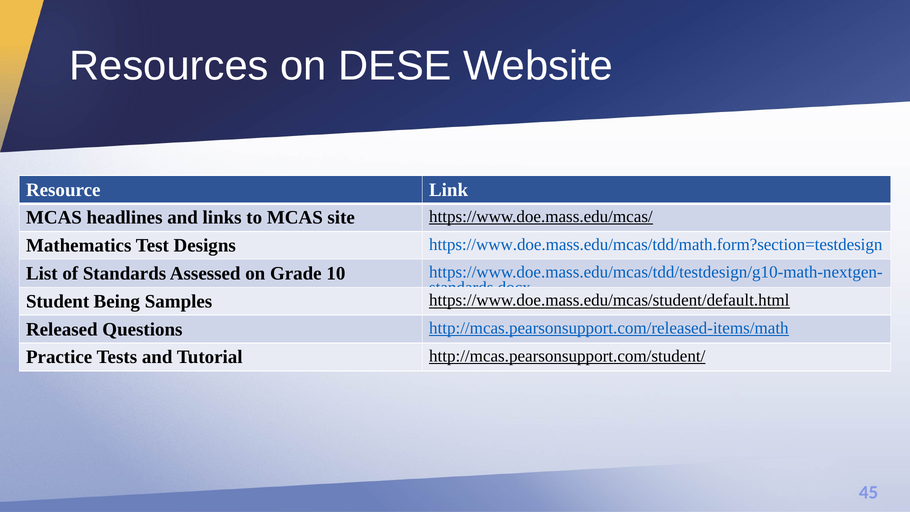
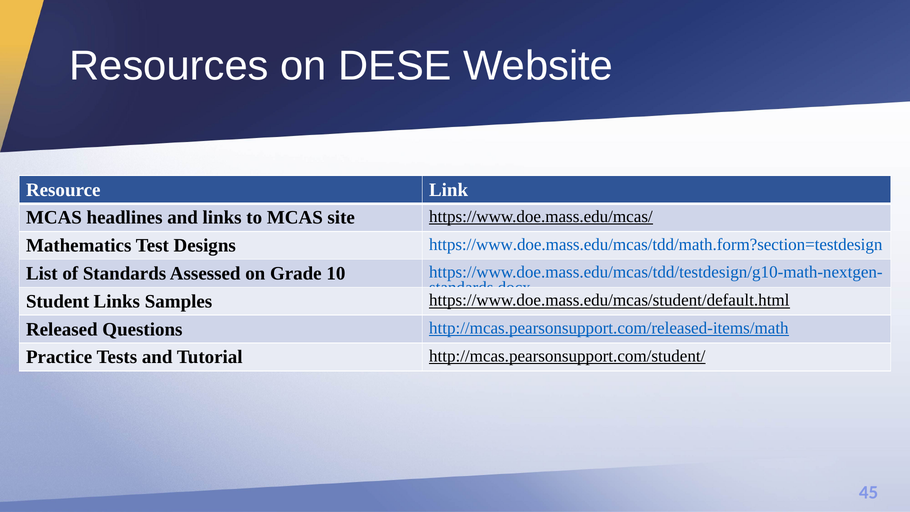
Student Being: Being -> Links
